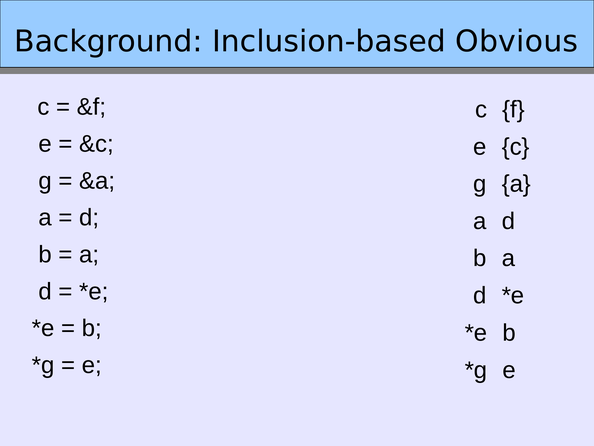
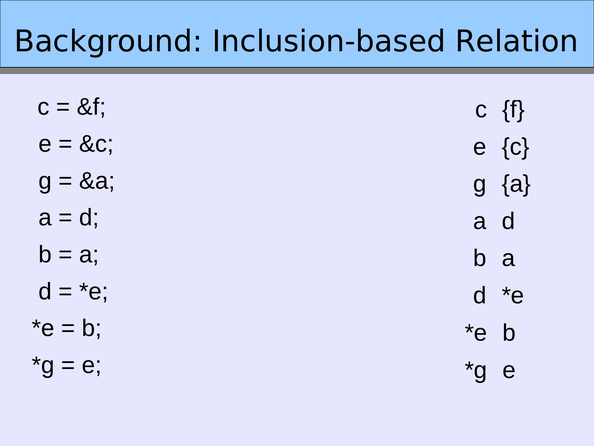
Obvious: Obvious -> Relation
